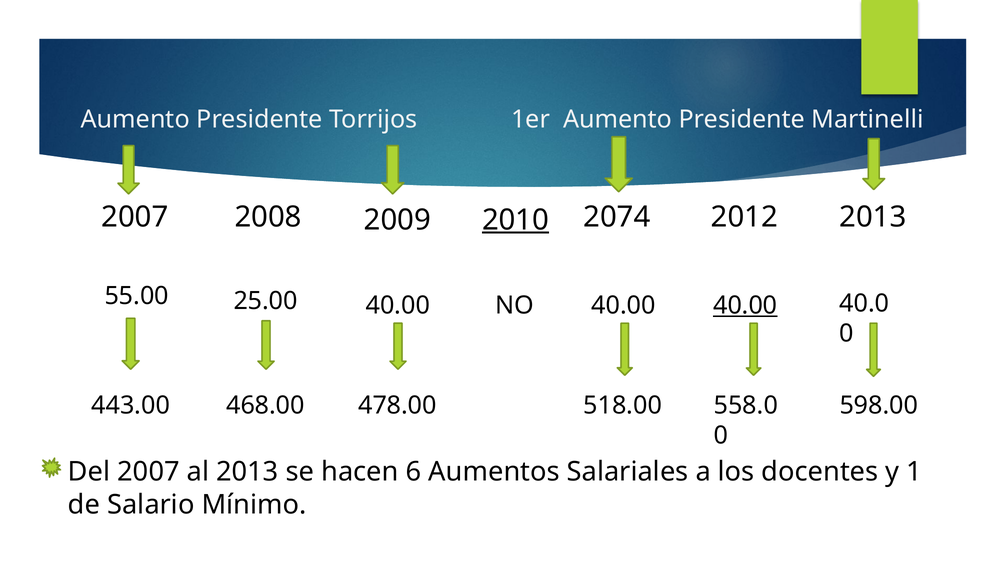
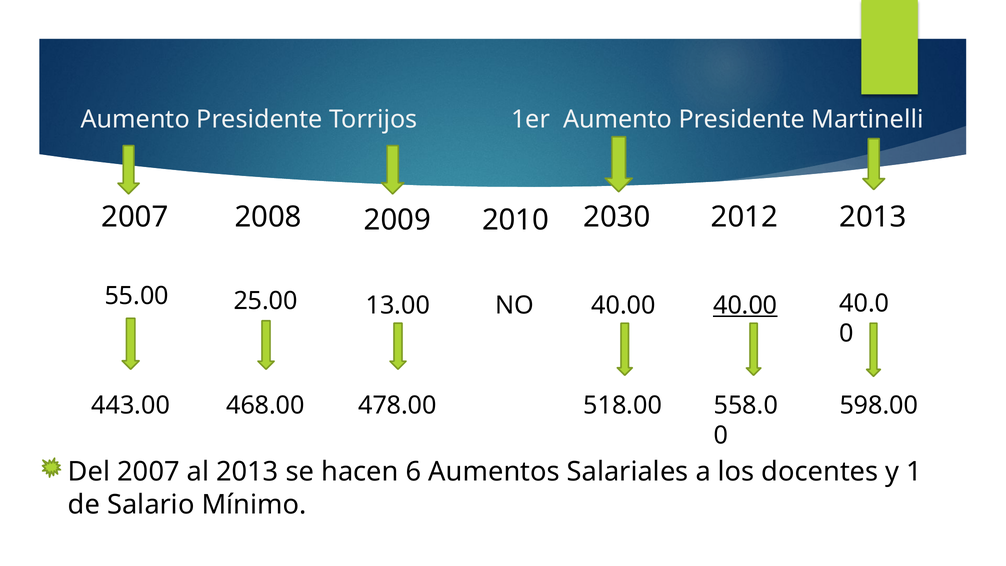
2010 underline: present -> none
2074: 2074 -> 2030
25.00 40.00: 40.00 -> 13.00
